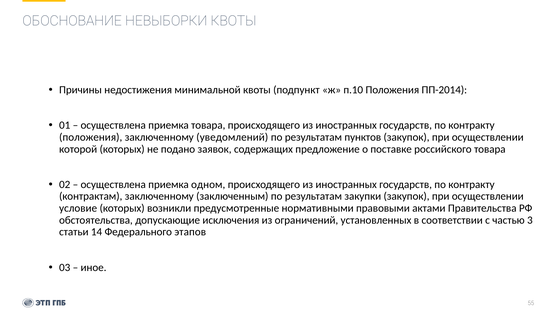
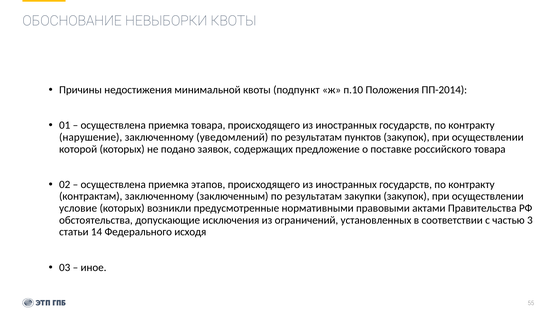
положения at (91, 137): положения -> нарушение
одном: одном -> этапов
этапов: этапов -> исходя
